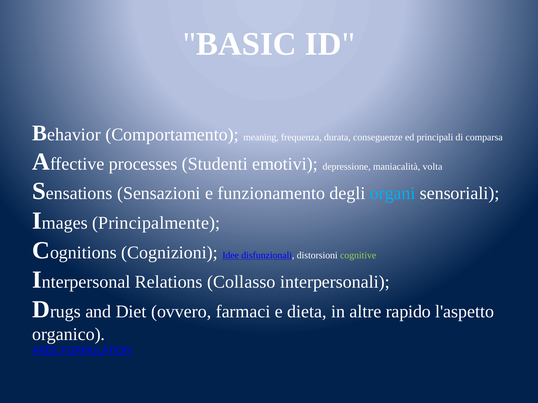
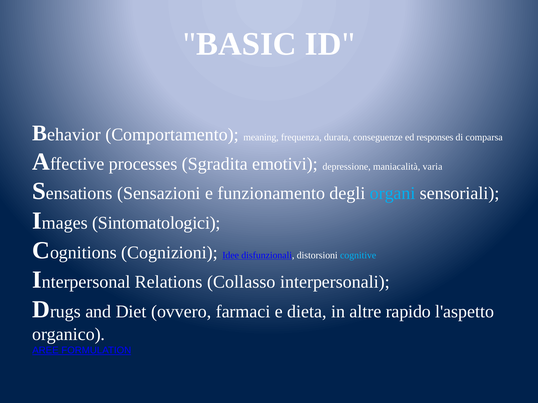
principali: principali -> responses
Studenti: Studenti -> Sgradita
volta: volta -> varia
Principalmente: Principalmente -> Sintomatologici
cognitive colour: light green -> light blue
